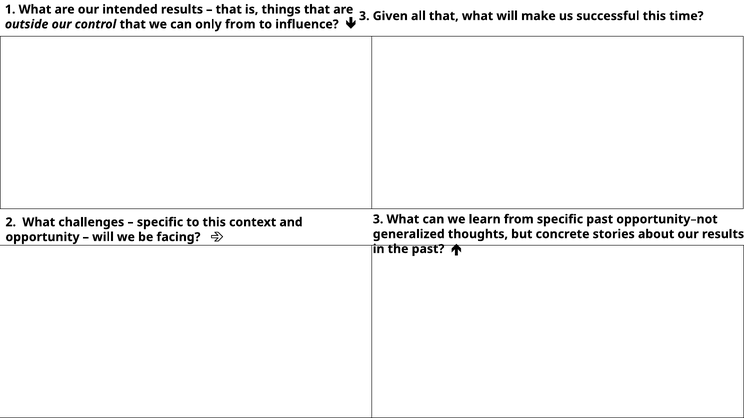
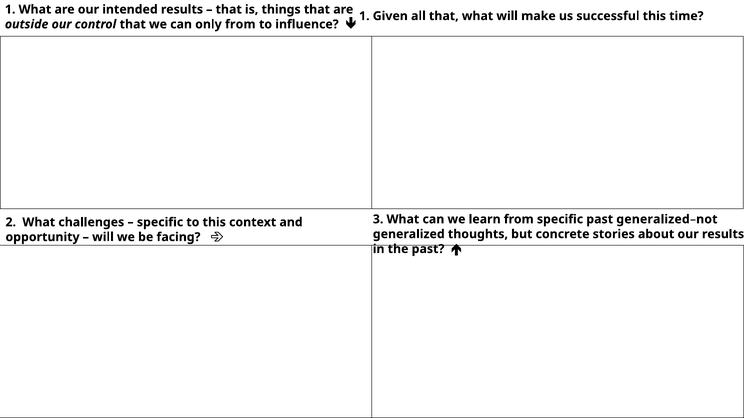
3 at (364, 16): 3 -> 1
opportunity–not: opportunity–not -> generalized–not
